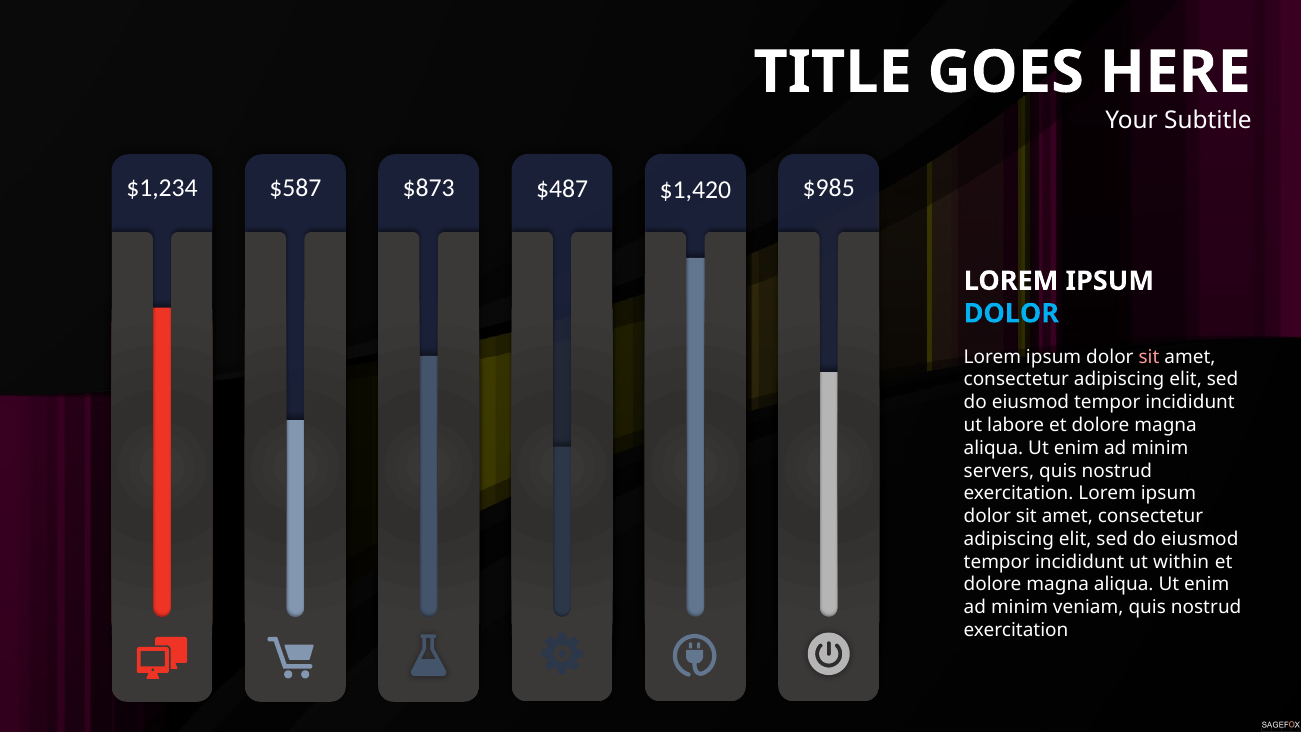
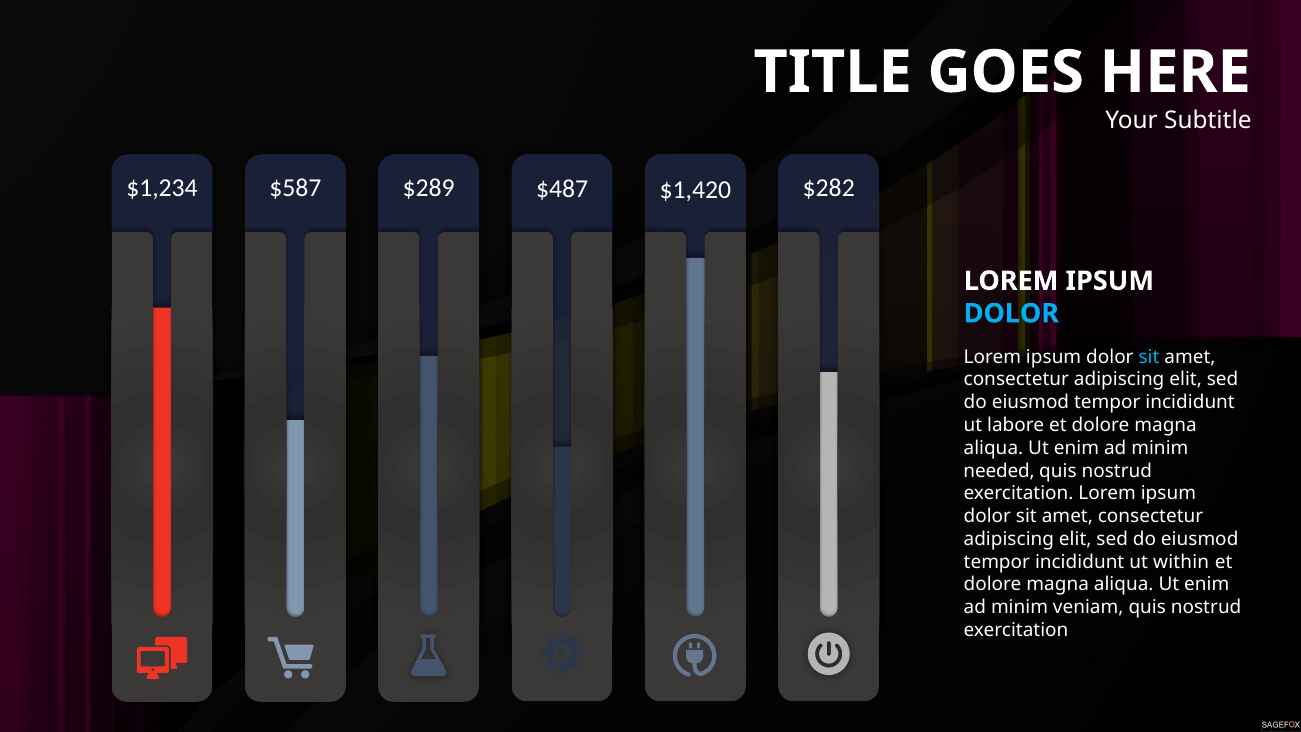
$873: $873 -> $289
$985: $985 -> $282
sit at (1149, 357) colour: pink -> light blue
servers: servers -> needed
